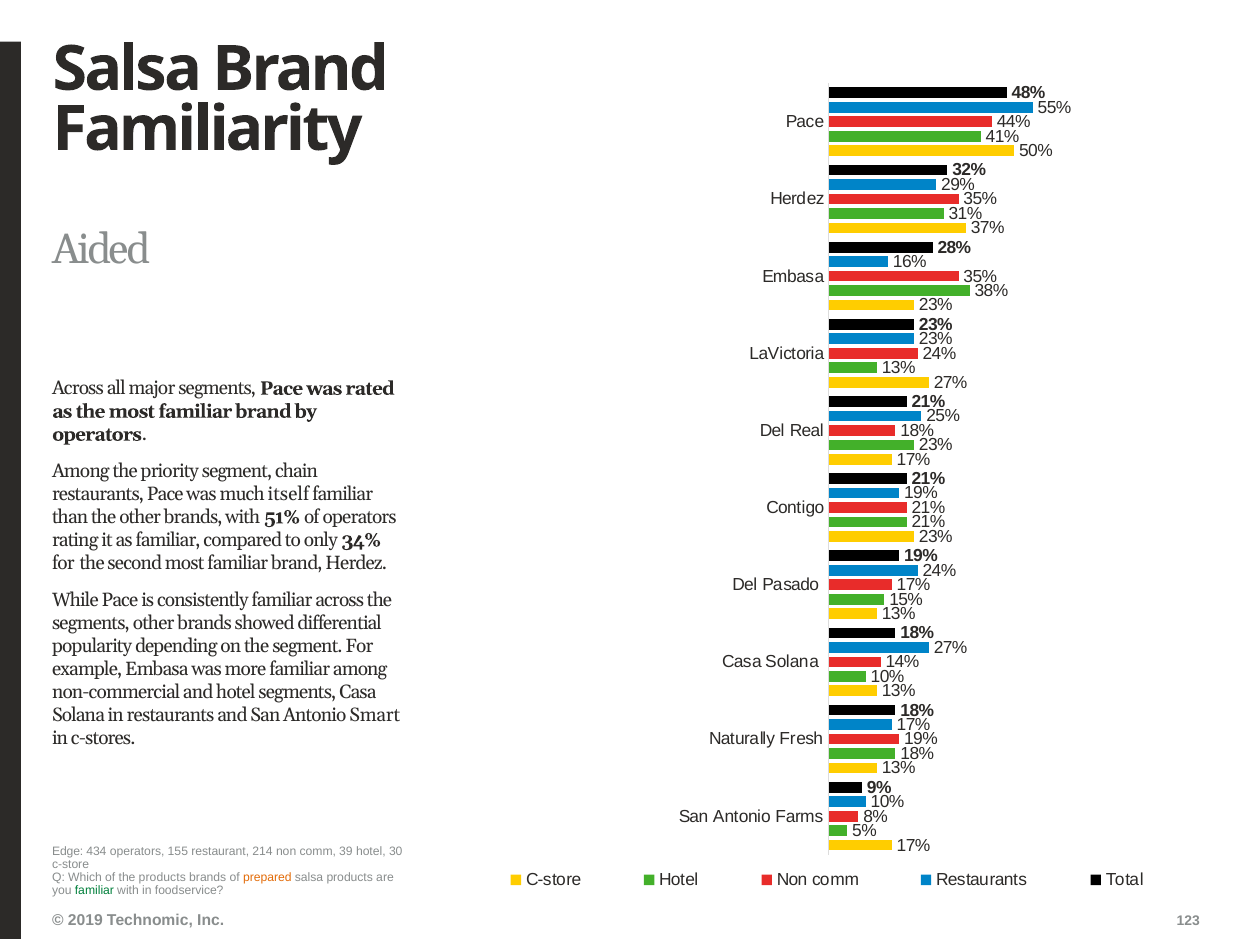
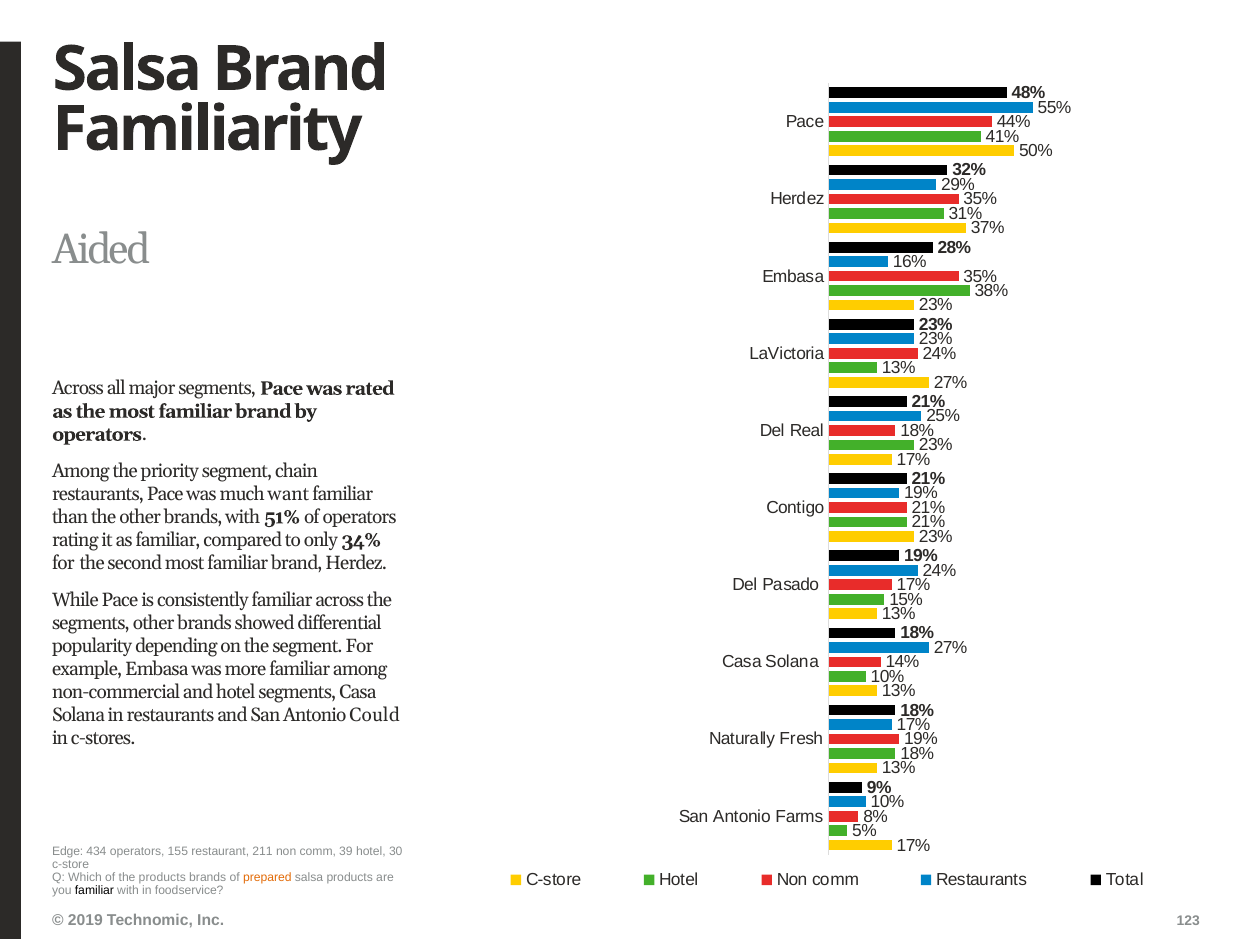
itself: itself -> want
Smart: Smart -> Could
214: 214 -> 211
familiar at (94, 891) colour: green -> black
